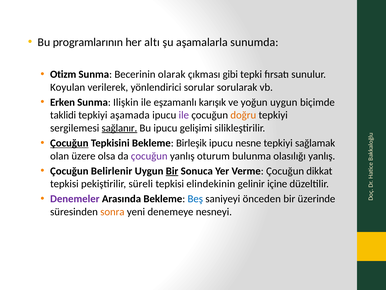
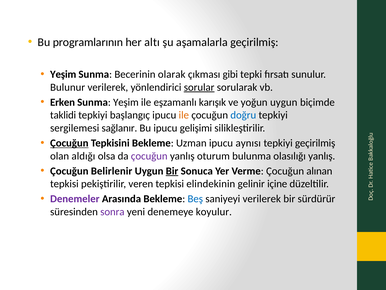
aşamalarla sunumda: sunumda -> geçirilmiş
Otizm at (63, 74): Otizm -> Yeşim
Koyulan: Koyulan -> Bulunur
sorular underline: none -> present
Sunma Ilişkin: Ilişkin -> Yeşim
aşamada: aşamada -> başlangıç
ile at (184, 115) colour: purple -> orange
doğru colour: orange -> blue
sağlanır underline: present -> none
Birleşik: Birleşik -> Uzman
nesne: nesne -> aynısı
tepkiyi sağlamak: sağlamak -> geçirilmiş
üzere: üzere -> aldığı
dikkat: dikkat -> alınan
süreli: süreli -> veren
saniyeyi önceden: önceden -> verilerek
üzerinde: üzerinde -> sürdürür
sonra colour: orange -> purple
nesneyi: nesneyi -> koyulur
